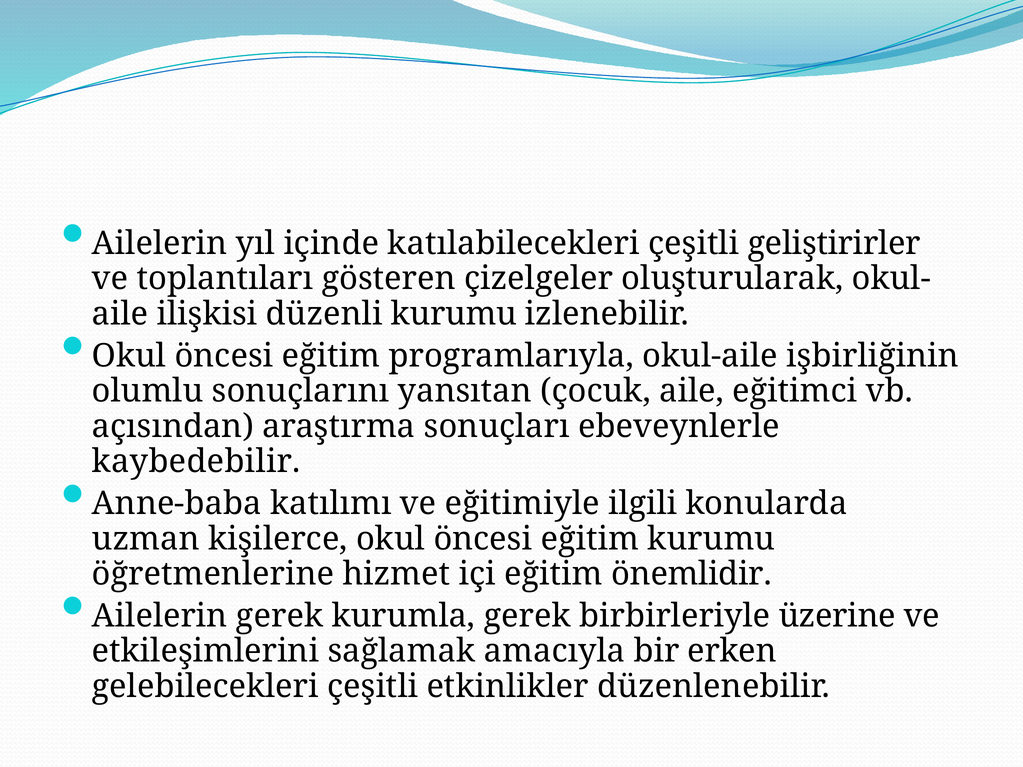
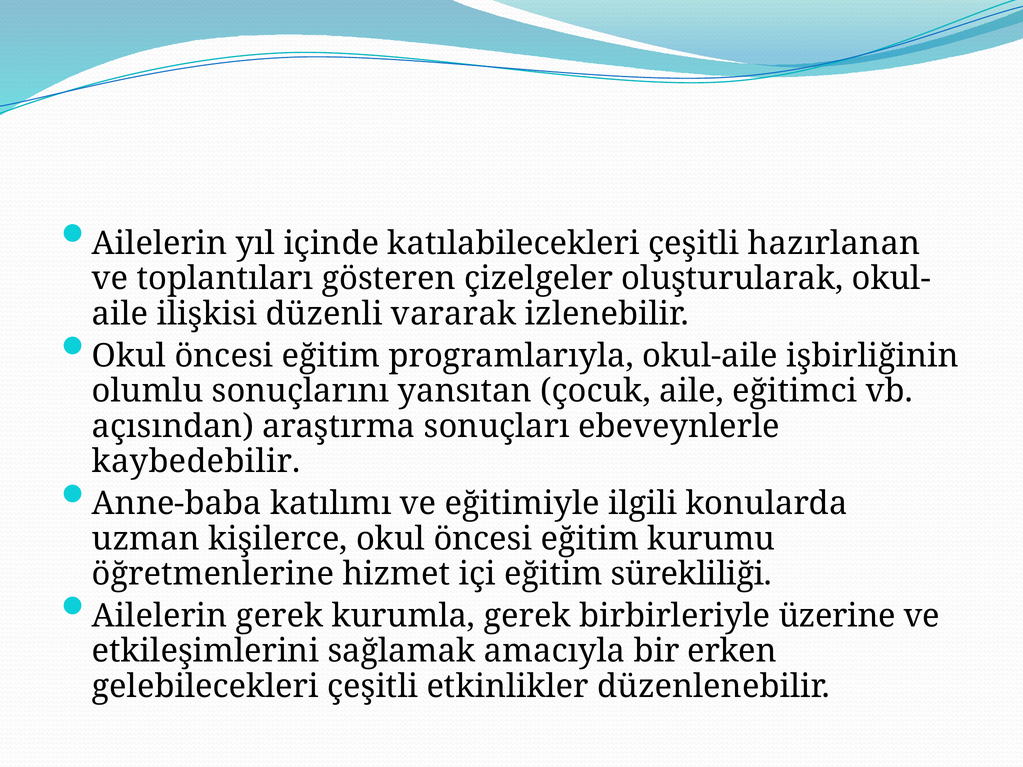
geliştirirler: geliştirirler -> hazırlanan
düzenli kurumu: kurumu -> vararak
önemlidir: önemlidir -> sürekliliği
